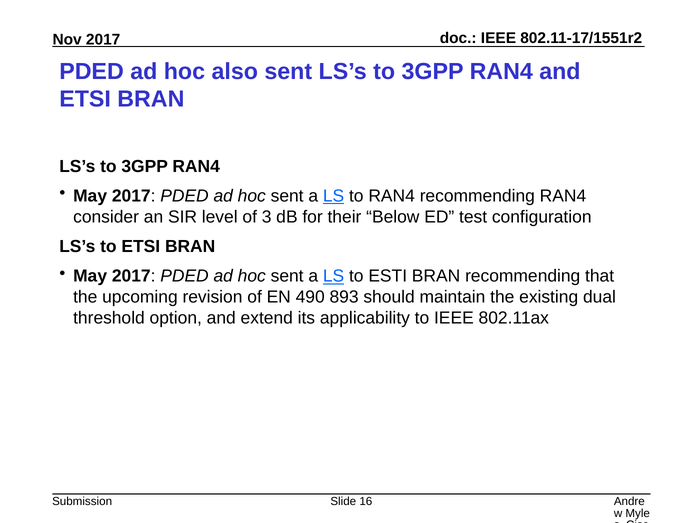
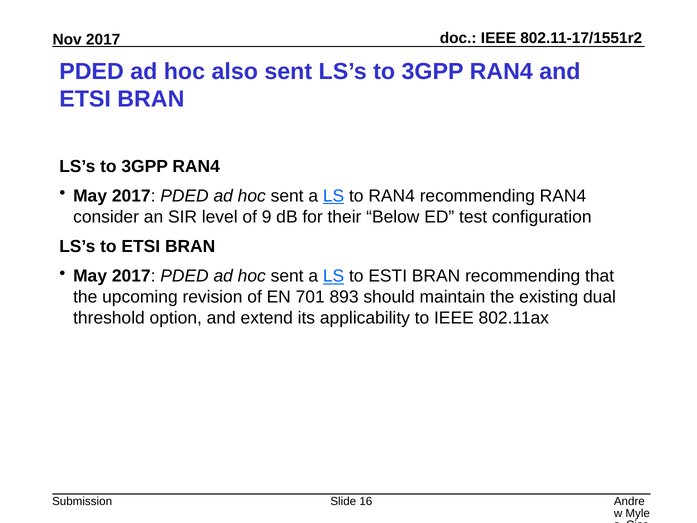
3: 3 -> 9
490: 490 -> 701
